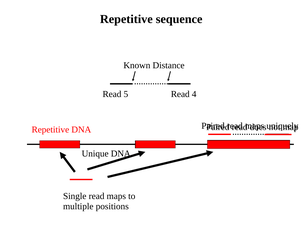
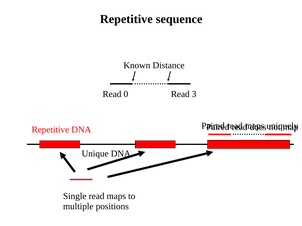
5: 5 -> 0
4: 4 -> 3
